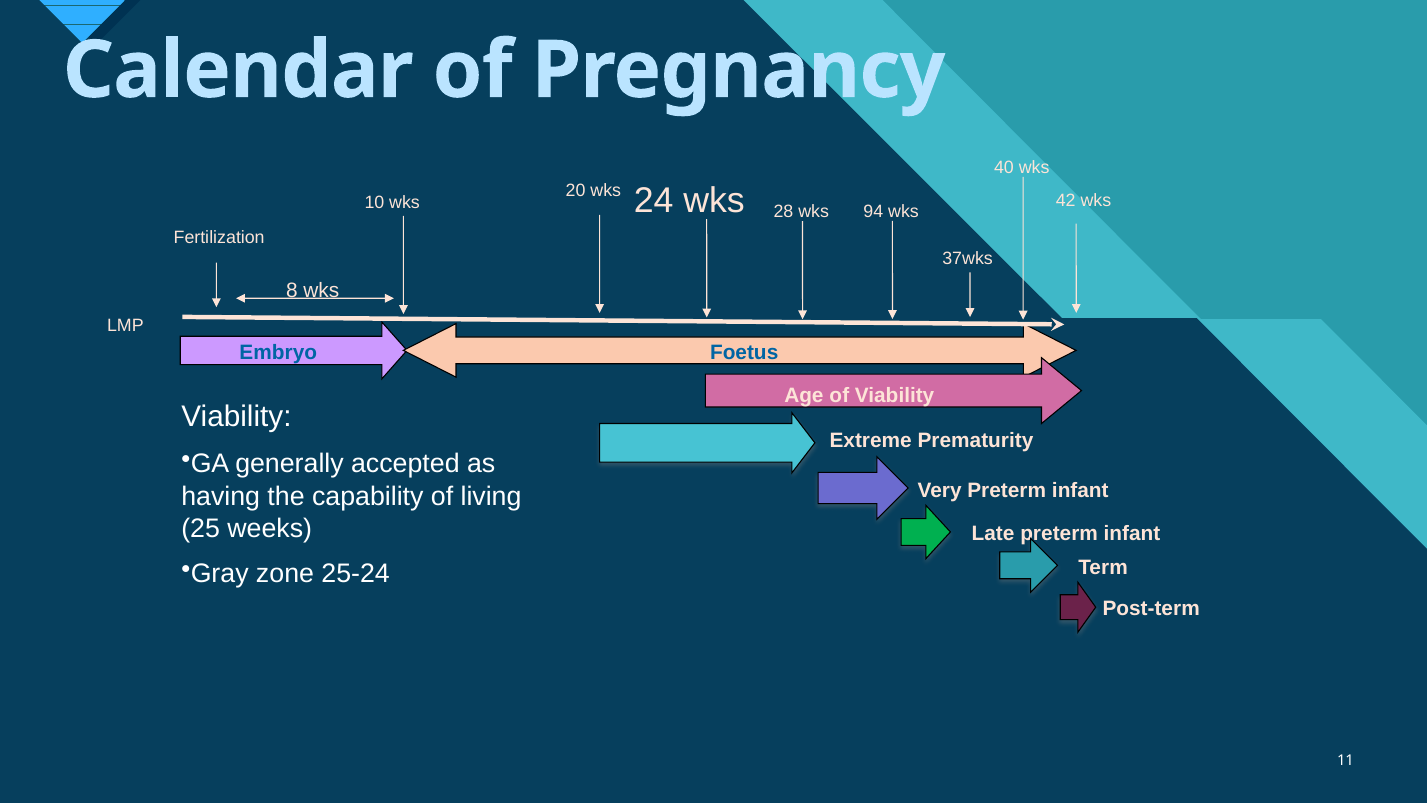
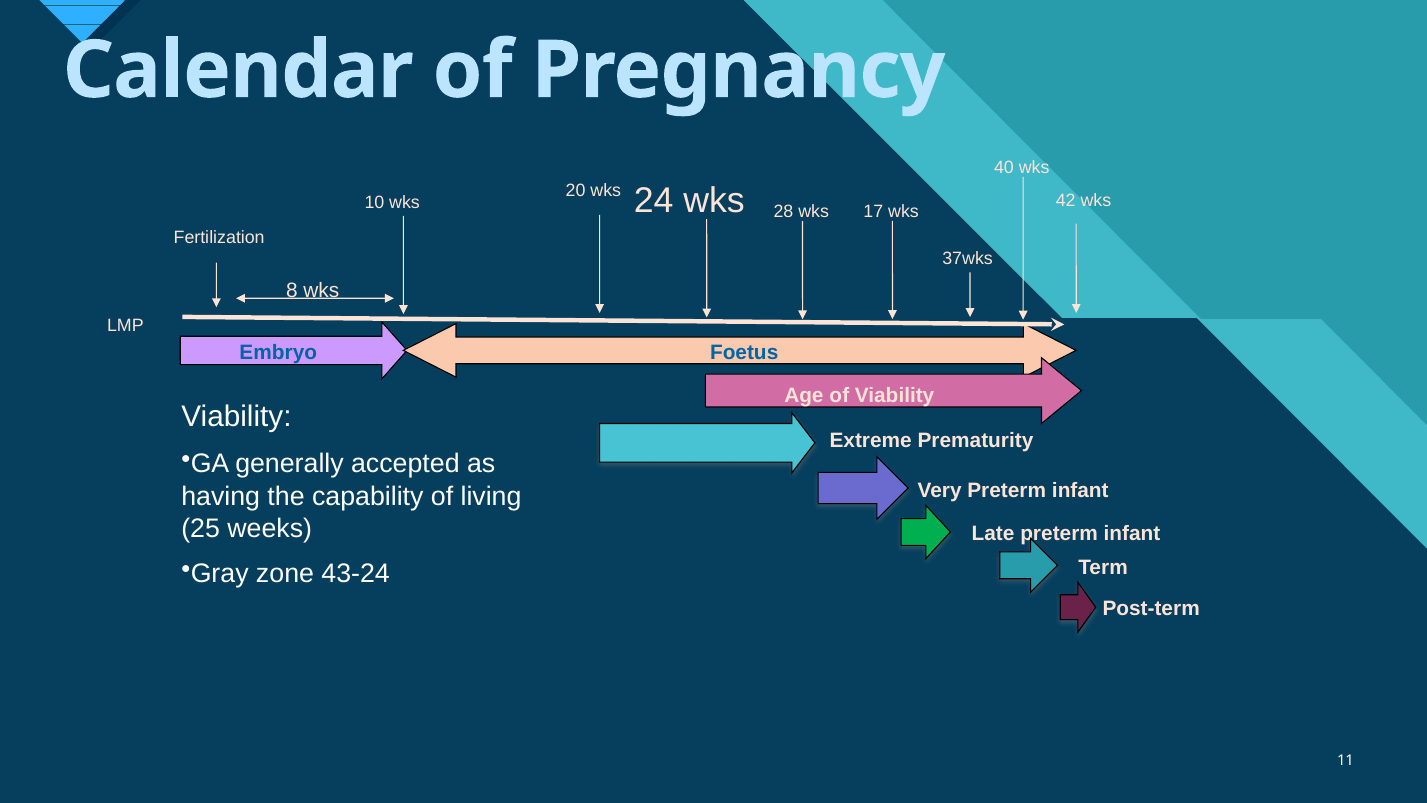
94: 94 -> 17
25-24: 25-24 -> 43-24
